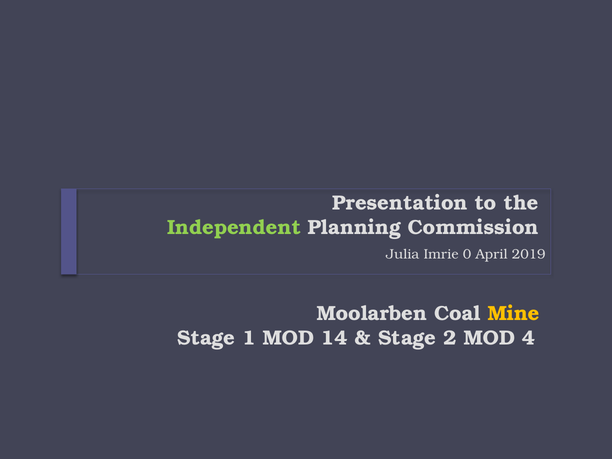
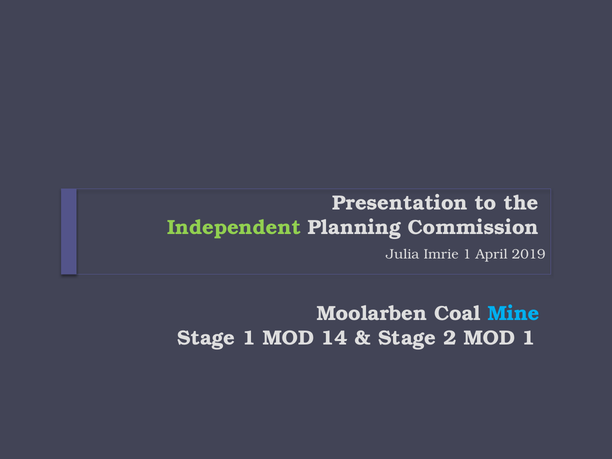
Imrie 0: 0 -> 1
Mine colour: yellow -> light blue
MOD 4: 4 -> 1
